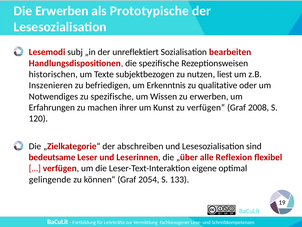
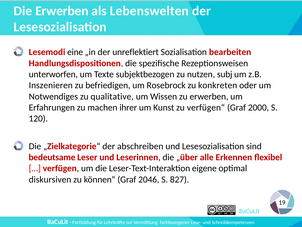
Prototypische: Prototypische -> Lebenswelten
subj: subj -> eine
historischen: historischen -> unterworfen
liest: liest -> subj
Erkenntnis: Erkenntnis -> Rosebrock
qualitative: qualitative -> konkreten
zu spezifische: spezifische -> qualitative
2008: 2008 -> 2000
Reflexion: Reflexion -> Erkennen
gelingende: gelingende -> diskursiven
2054: 2054 -> 2046
133: 133 -> 827
